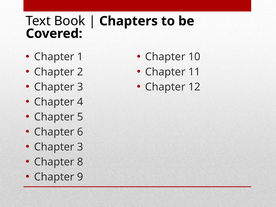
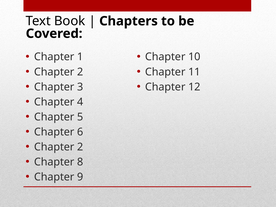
3 at (80, 147): 3 -> 2
